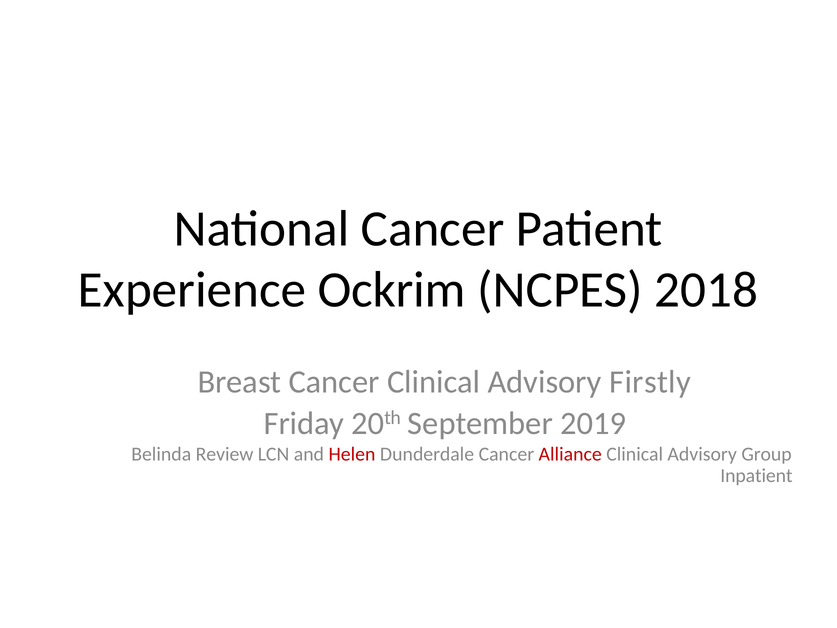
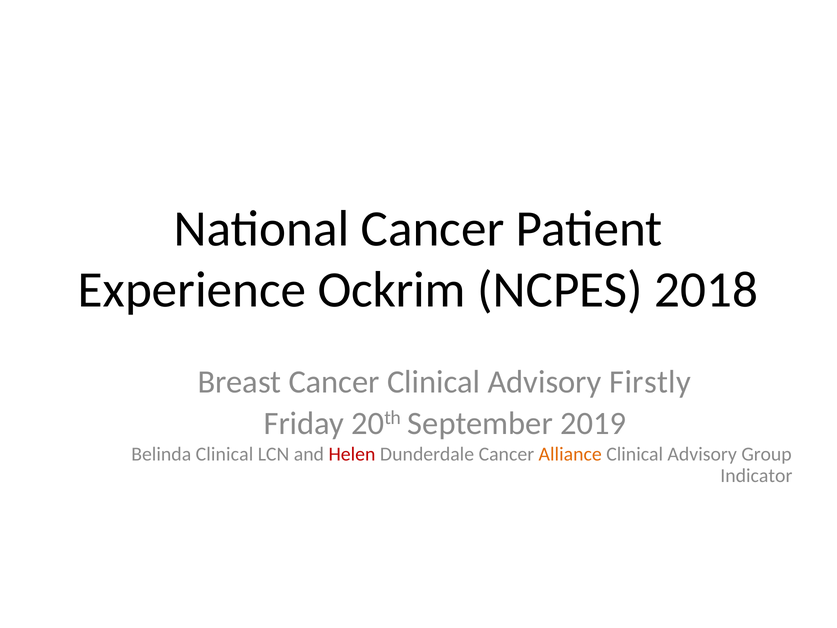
Belinda Review: Review -> Clinical
Alliance colour: red -> orange
Inpatient: Inpatient -> Indicator
